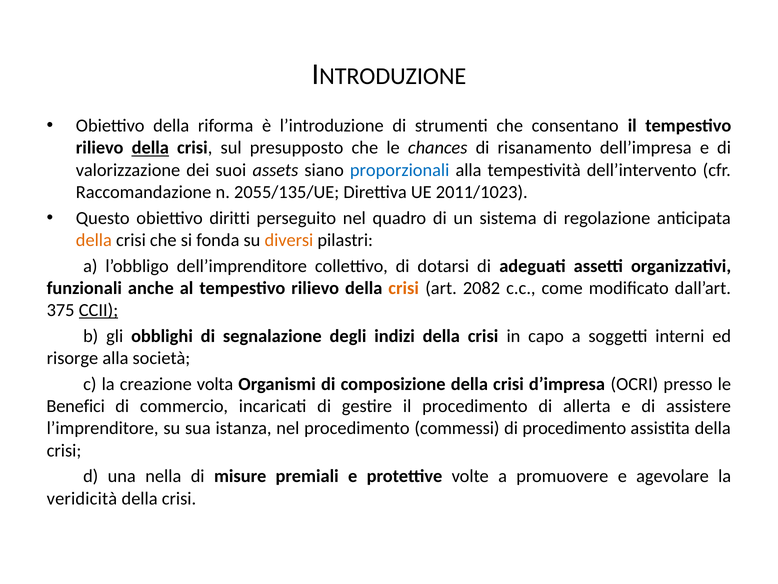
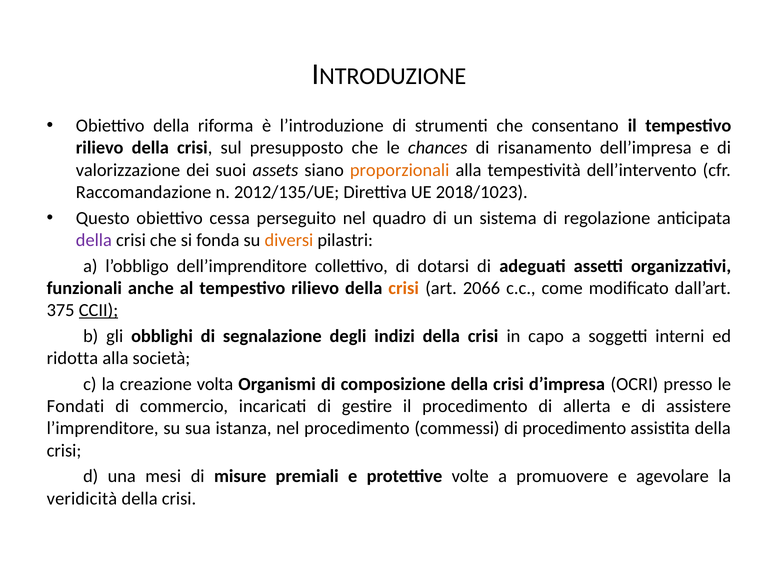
della at (150, 148) underline: present -> none
proporzionali colour: blue -> orange
2055/135/UE: 2055/135/UE -> 2012/135/UE
2011/1023: 2011/1023 -> 2018/1023
diritti: diritti -> cessa
della at (94, 240) colour: orange -> purple
2082: 2082 -> 2066
risorge: risorge -> ridotta
Benefici: Benefici -> Fondati
nella: nella -> mesi
